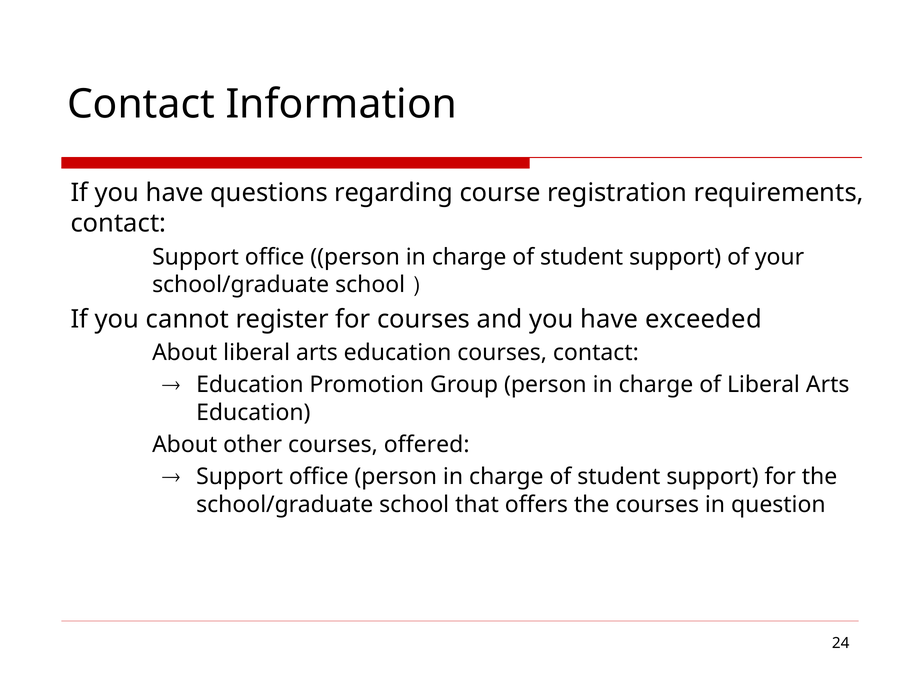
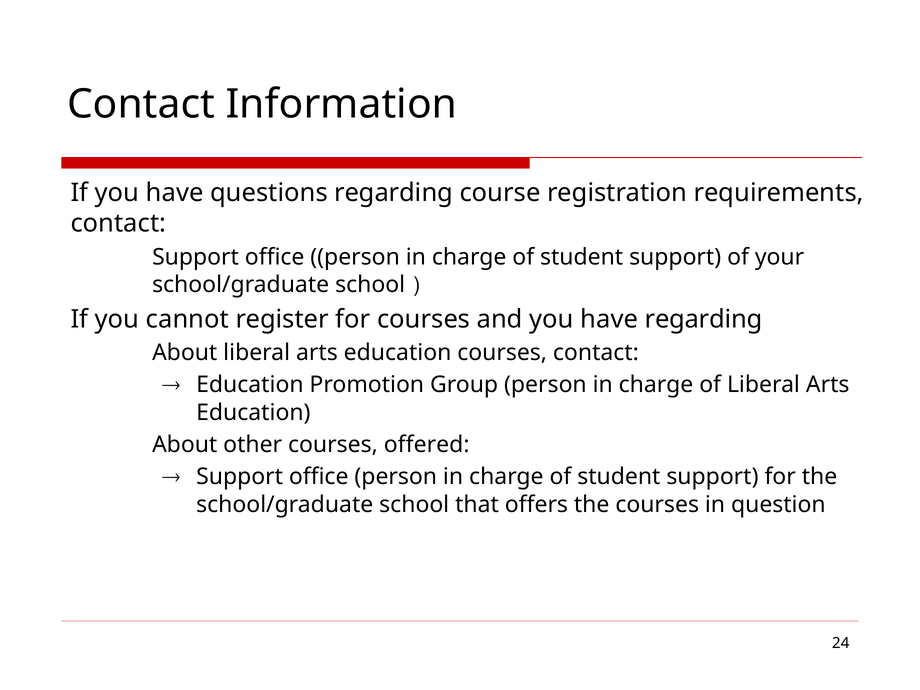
have exceeded: exceeded -> regarding
